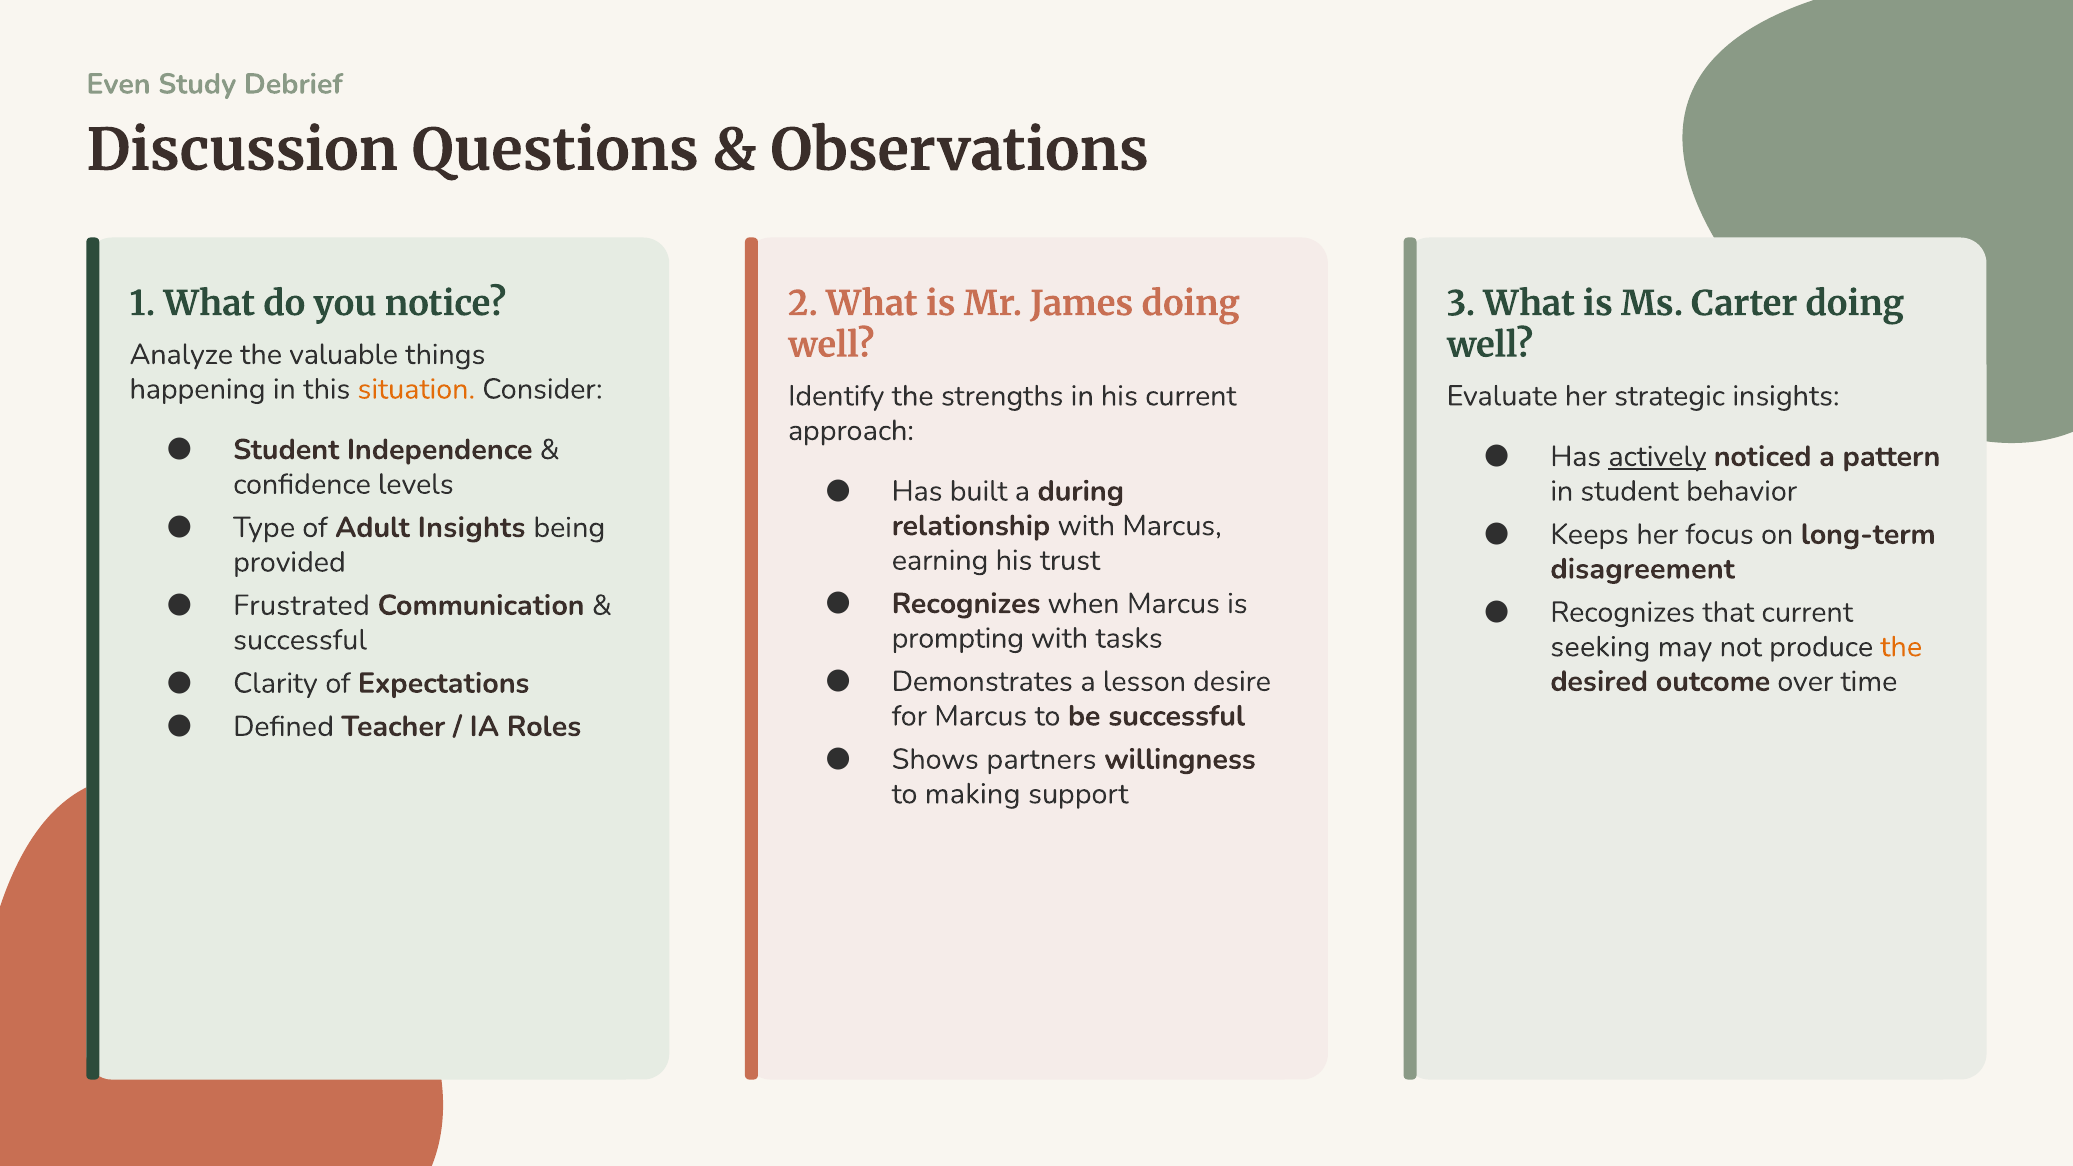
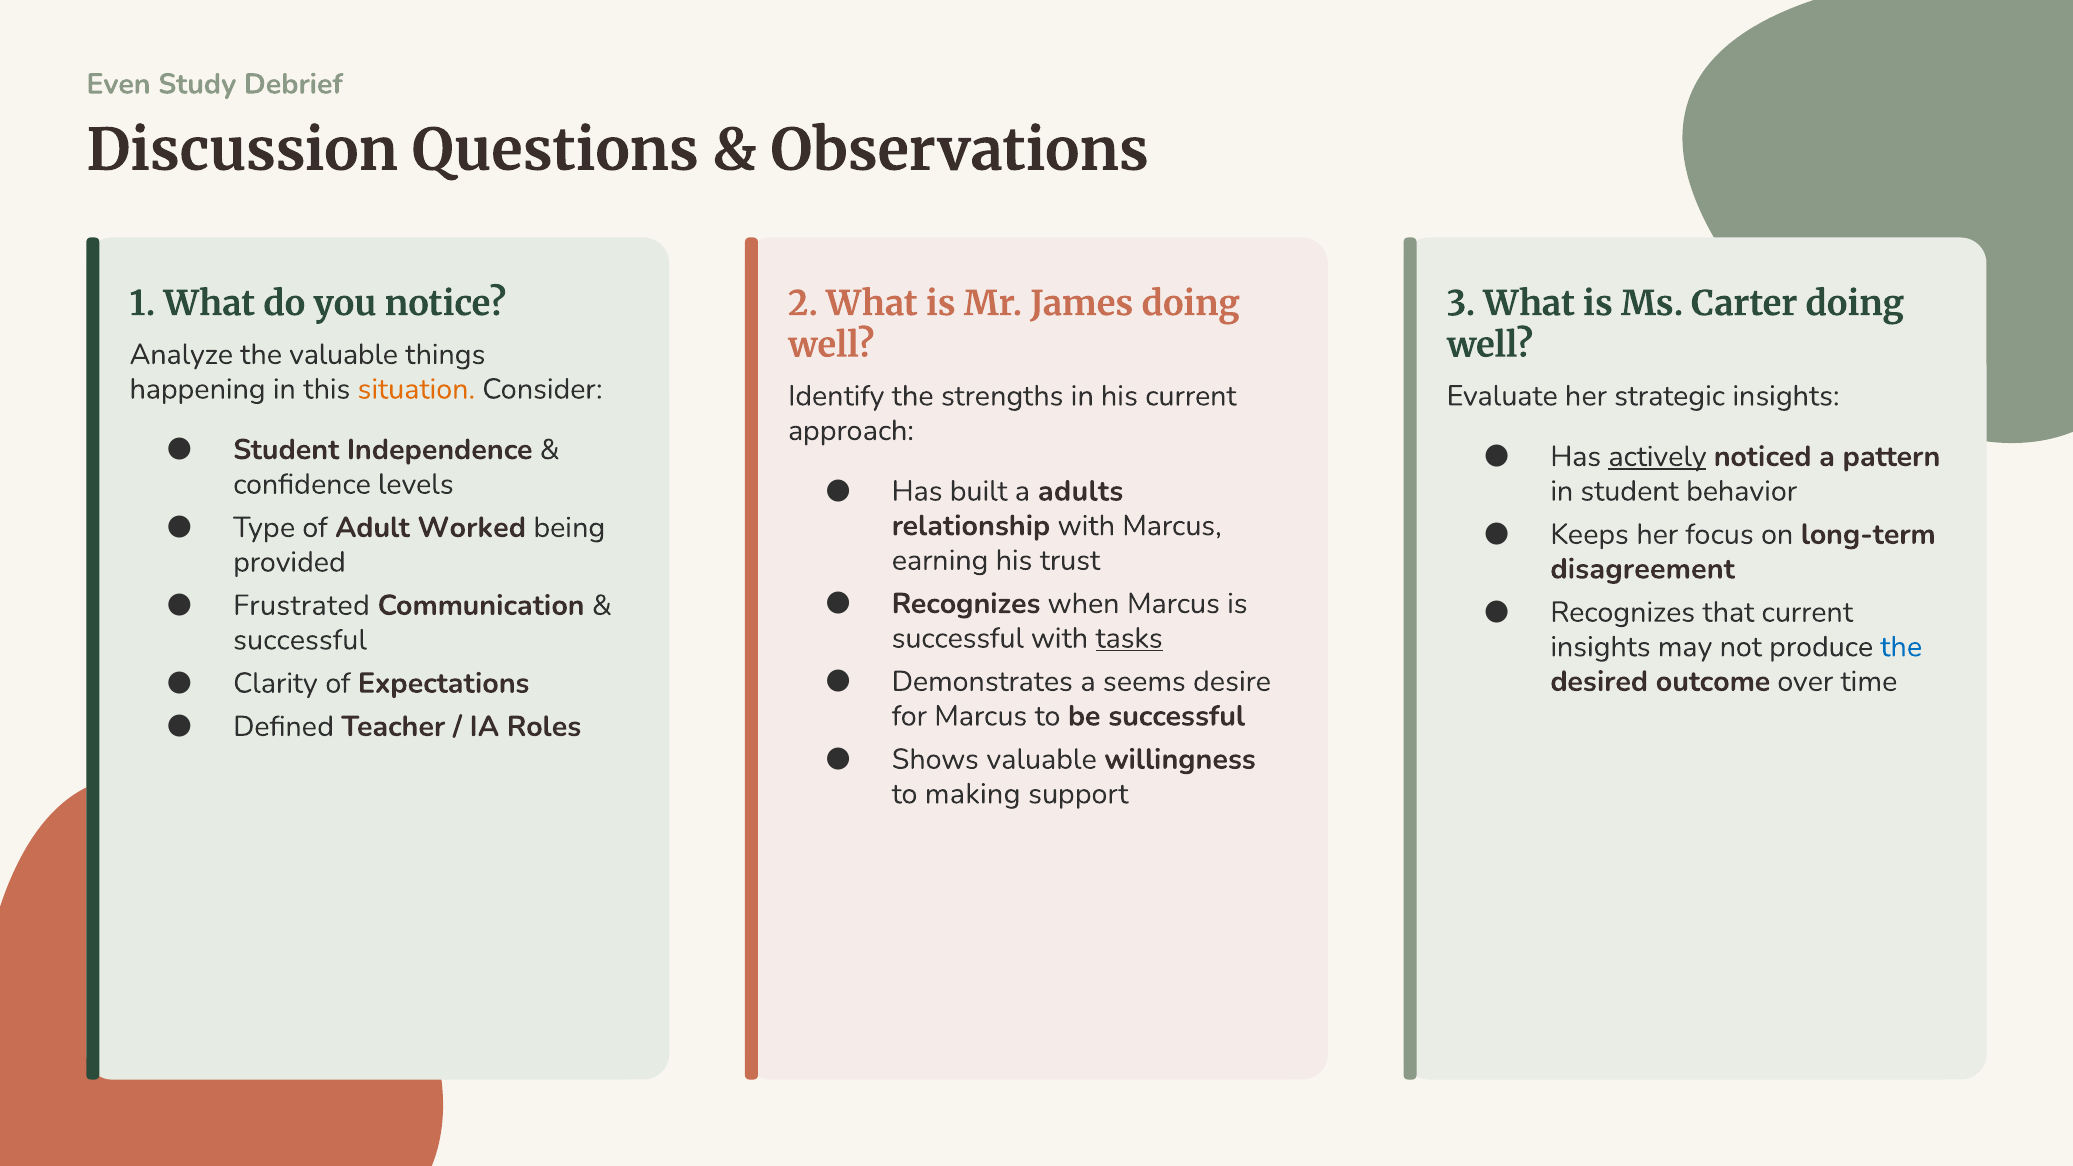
during: during -> adults
Adult Insights: Insights -> Worked
prompting at (958, 638): prompting -> successful
tasks underline: none -> present
seeking at (1600, 647): seeking -> insights
the at (1901, 647) colour: orange -> blue
lesson: lesson -> seems
Shows partners: partners -> valuable
